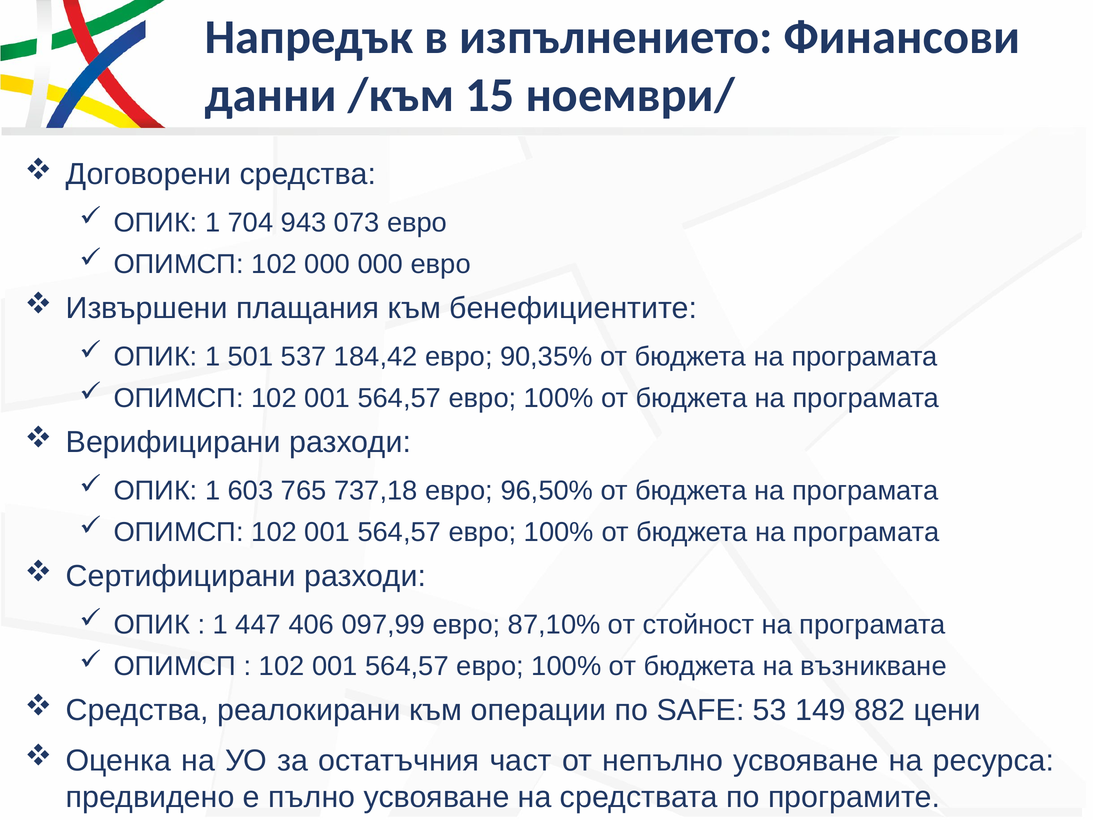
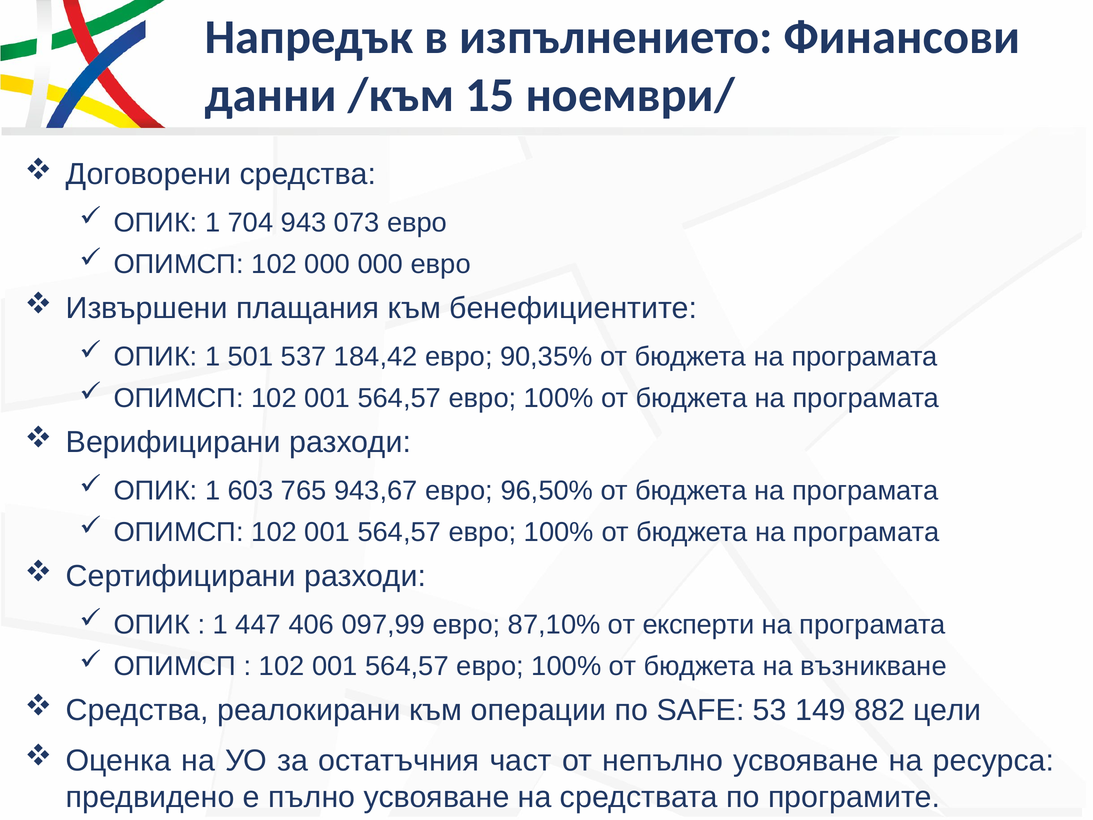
737,18: 737,18 -> 943,67
стойност: стойност -> експерти
цени: цени -> цели
